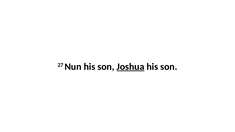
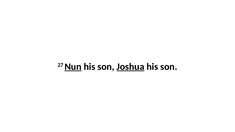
Nun underline: none -> present
